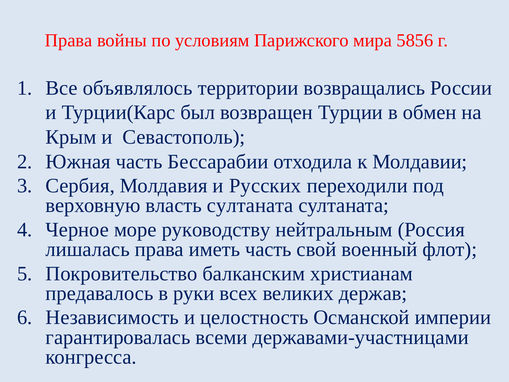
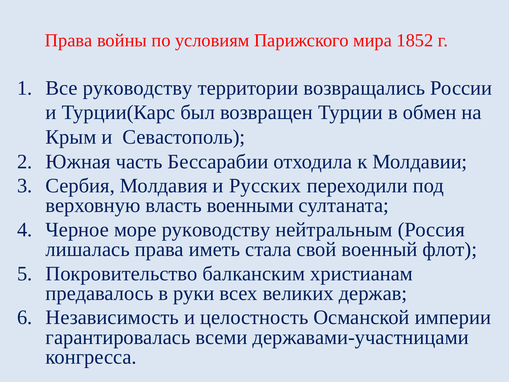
5856: 5856 -> 1852
Все объявлялось: объявлялось -> руководству
власть султаната: султаната -> военными
иметь часть: часть -> стала
